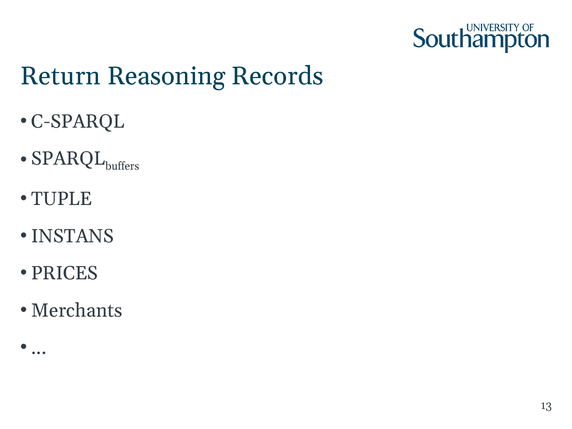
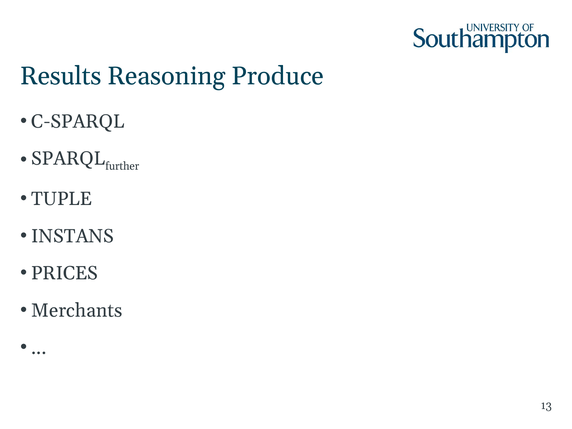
Return: Return -> Results
Records: Records -> Produce
buffers: buffers -> further
